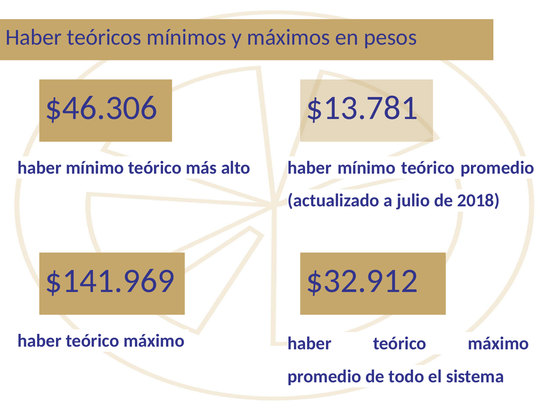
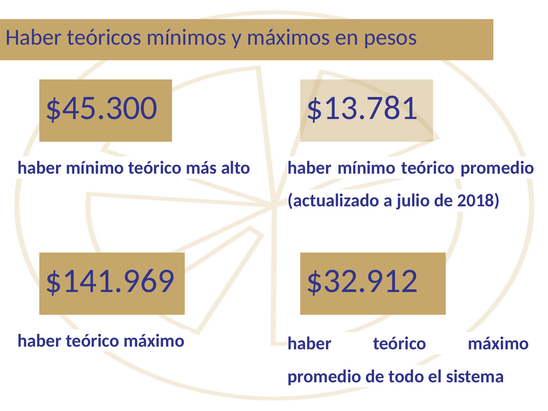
$46.306: $46.306 -> $45.300
